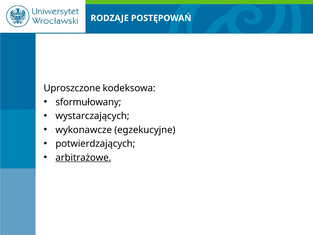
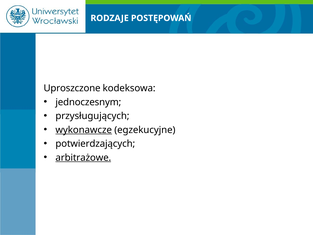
sformułowany: sformułowany -> jednoczesnym
wystarczających: wystarczających -> przysługujących
wykonawcze underline: none -> present
